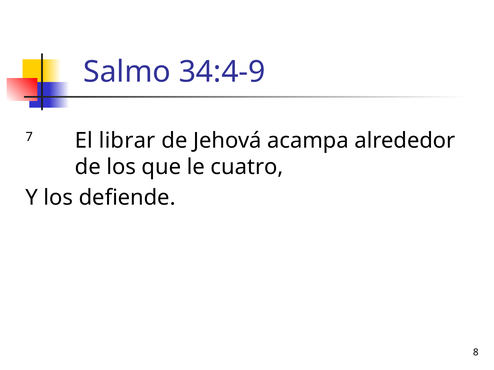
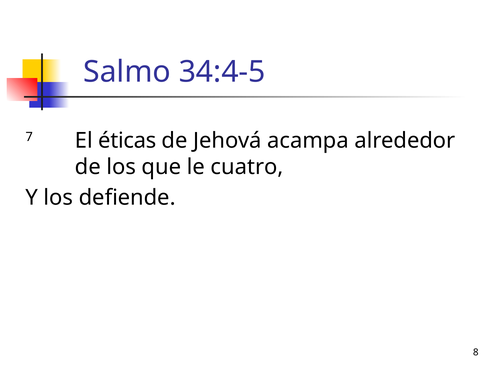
34:4-9: 34:4-9 -> 34:4-5
librar: librar -> éticas
